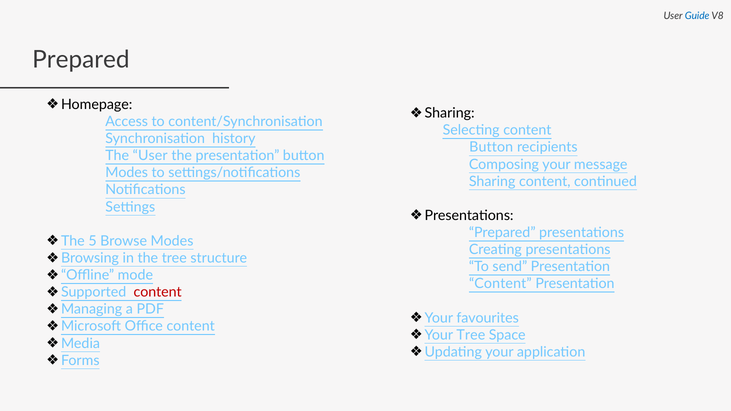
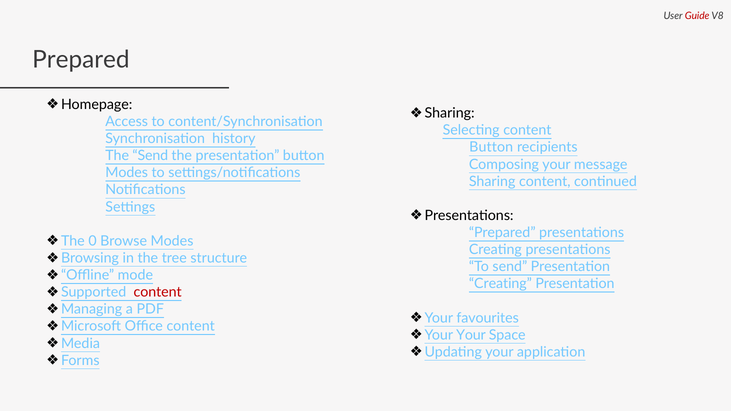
Guide colour: blue -> red
The User: User -> Send
5: 5 -> 0
Content at (500, 284): Content -> Creating
Tree at (471, 335): Tree -> Your
